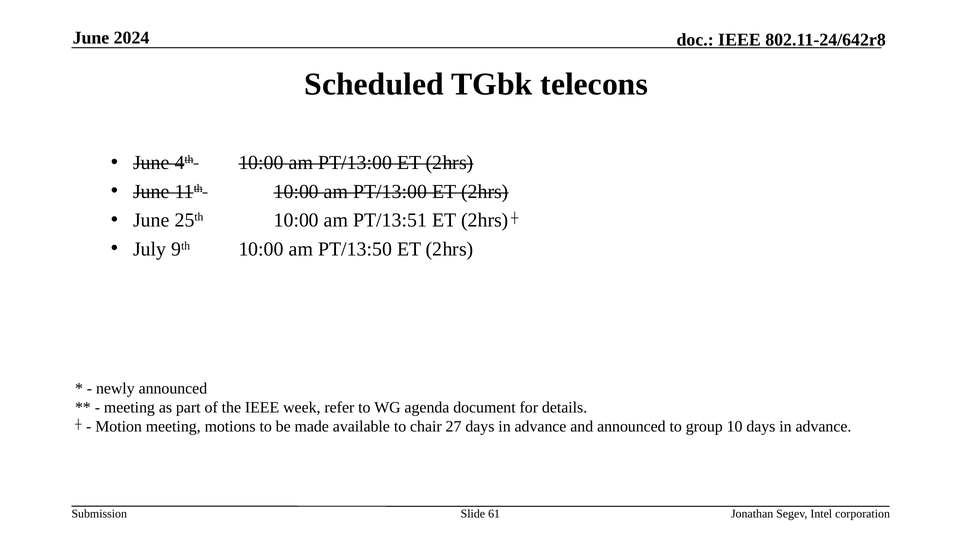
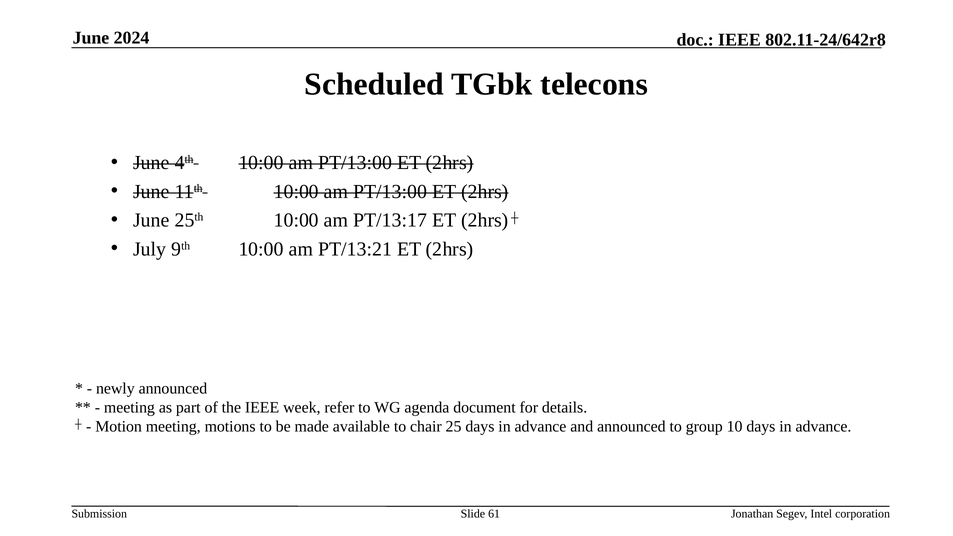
PT/13:51: PT/13:51 -> PT/13:17
PT/13:50: PT/13:50 -> PT/13:21
27: 27 -> 25
